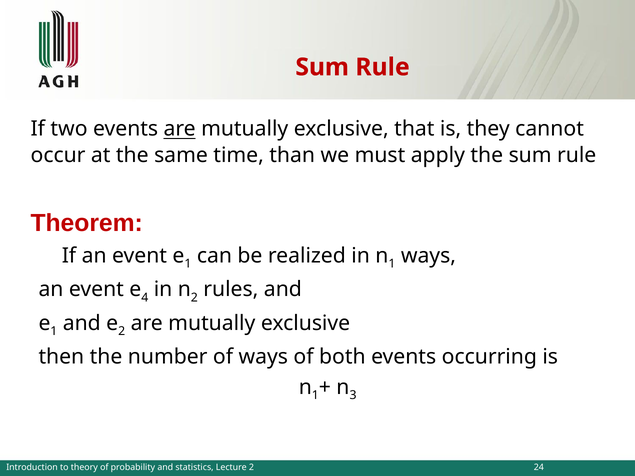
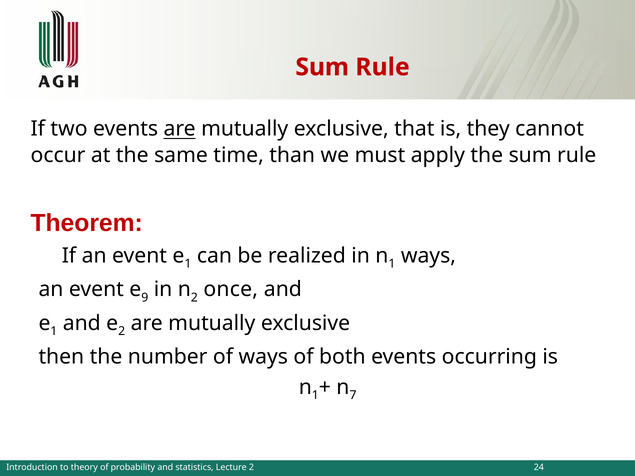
4: 4 -> 9
rules: rules -> once
3: 3 -> 7
